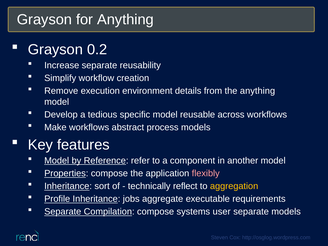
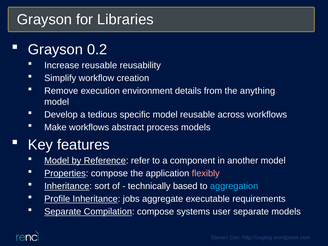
for Anything: Anything -> Libraries
Increase separate: separate -> reusable
reflect: reflect -> based
aggregation colour: yellow -> light blue
